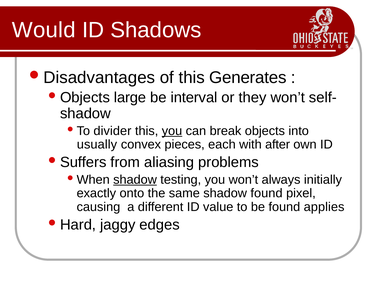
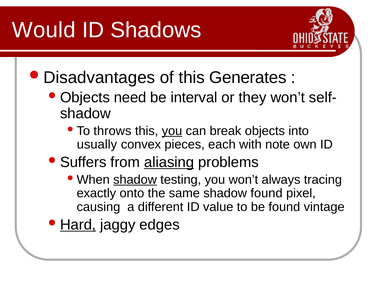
large: large -> need
divider: divider -> throws
after: after -> note
aliasing underline: none -> present
initially: initially -> tracing
applies: applies -> vintage
Hard underline: none -> present
